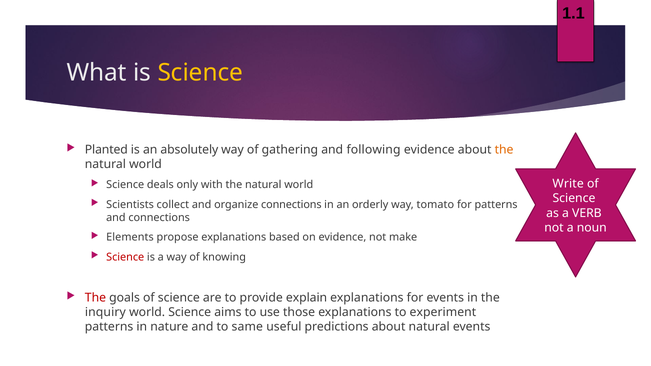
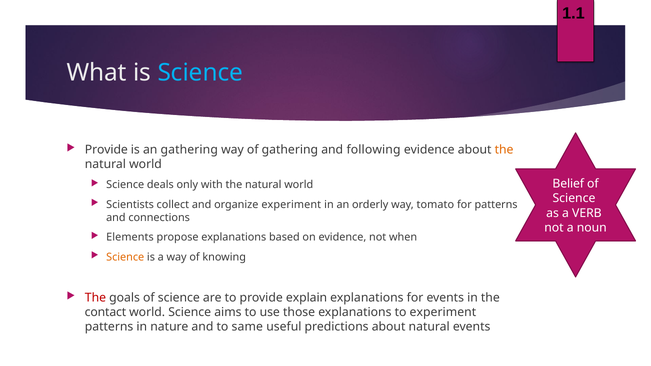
Science at (200, 73) colour: yellow -> light blue
Planted at (106, 150): Planted -> Provide
an absolutely: absolutely -> gathering
Write: Write -> Belief
organize connections: connections -> experiment
make: make -> when
Science at (125, 257) colour: red -> orange
inquiry: inquiry -> contact
